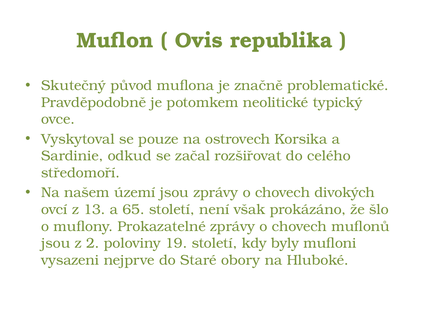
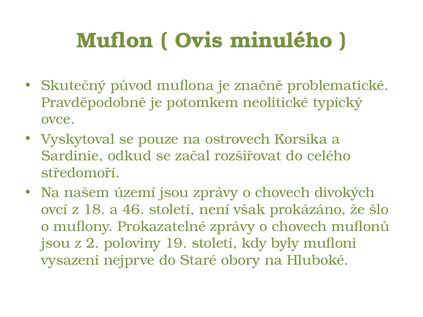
republika: republika -> minulého
13: 13 -> 18
65: 65 -> 46
